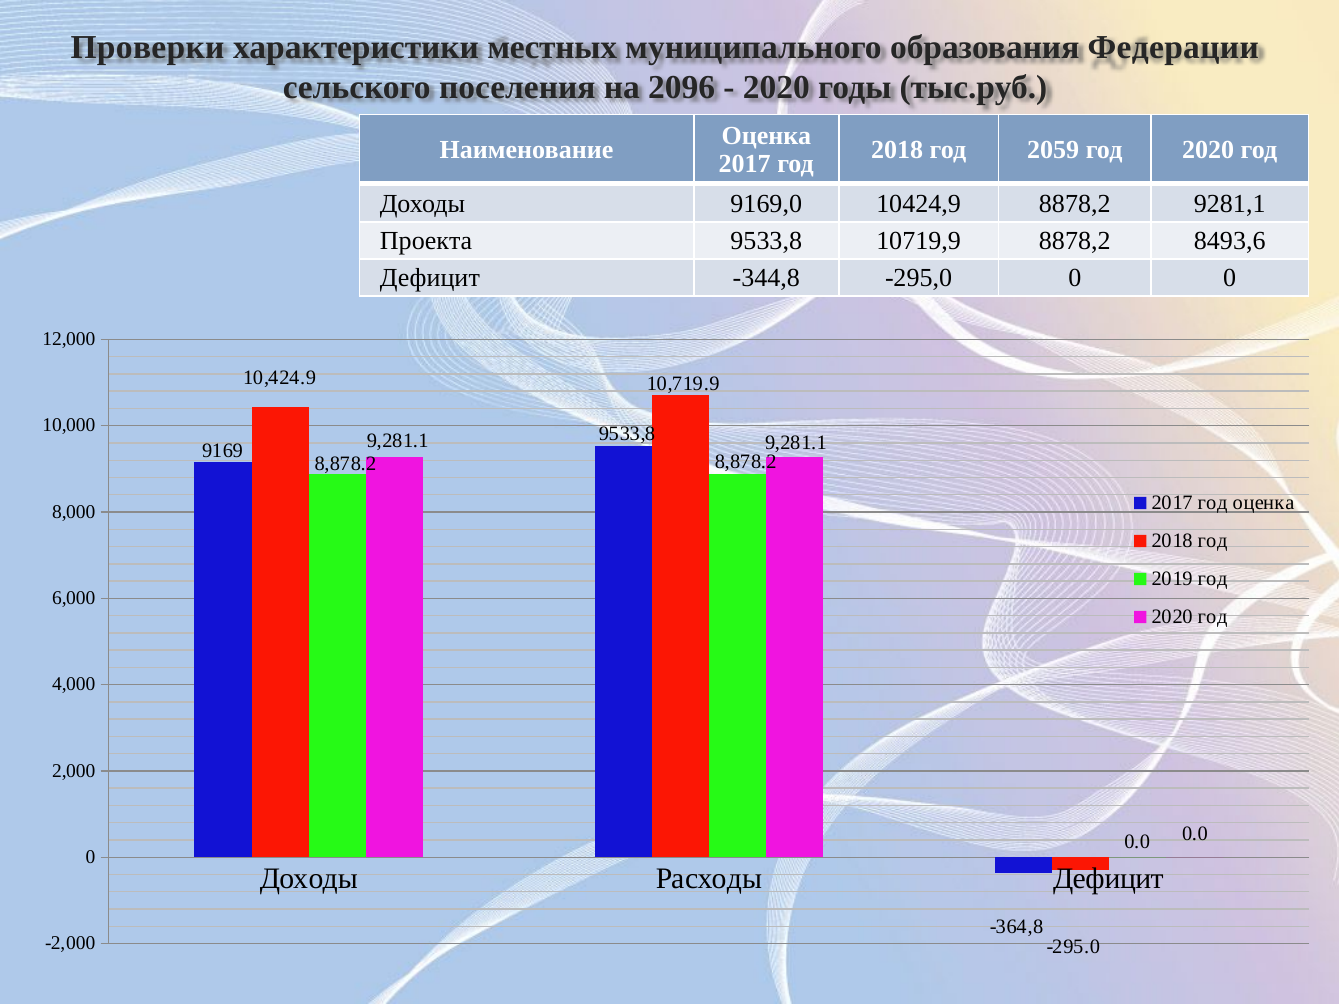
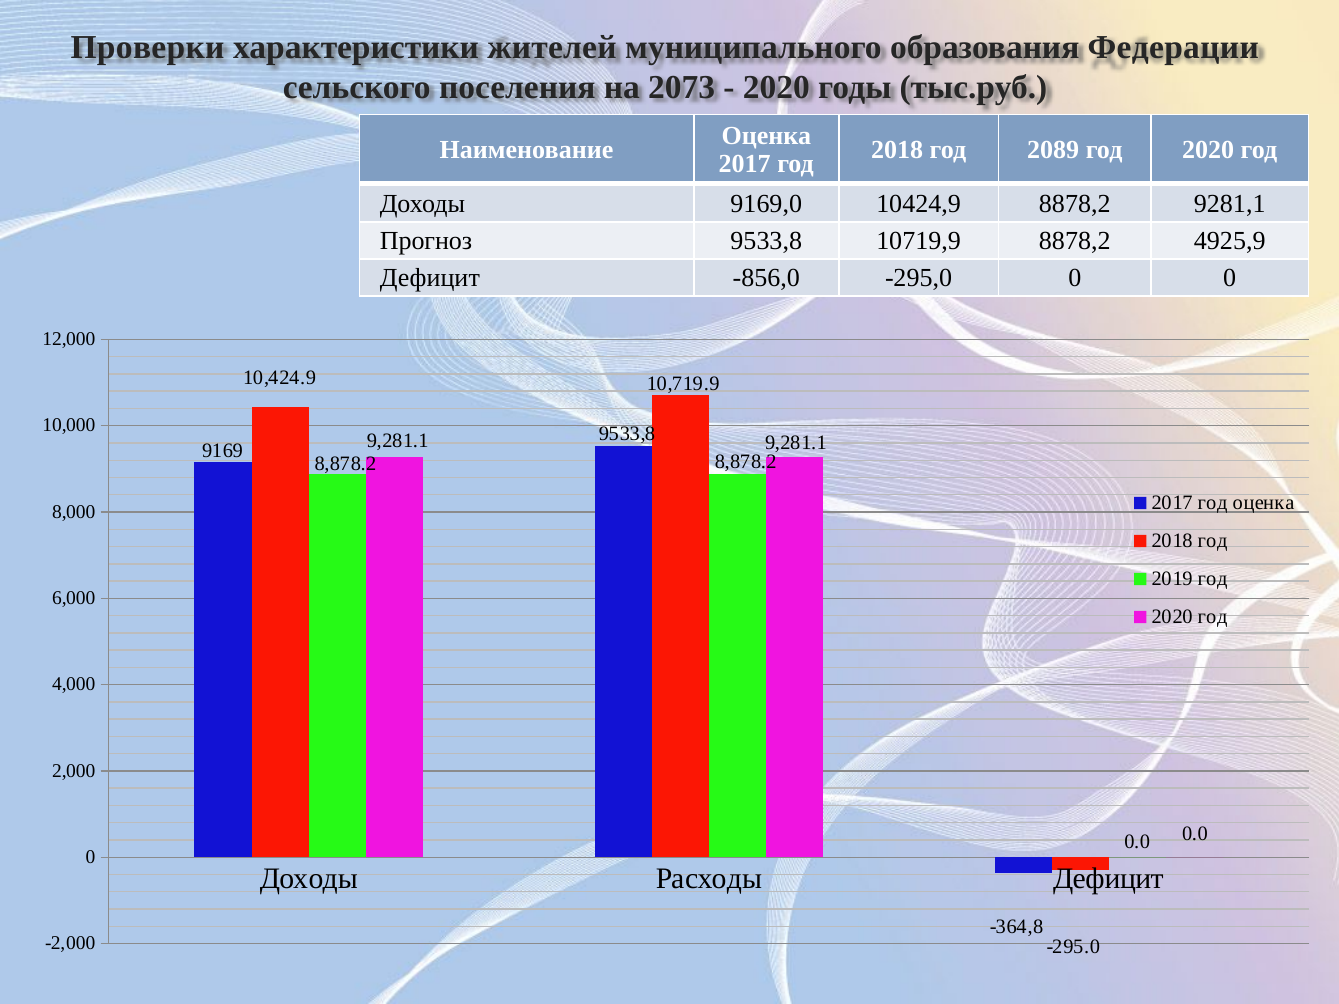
местных: местных -> жителей
2096: 2096 -> 2073
2059: 2059 -> 2089
Проекта: Проекта -> Прогноз
8493,6: 8493,6 -> 4925,9
-344,8: -344,8 -> -856,0
